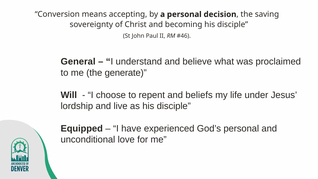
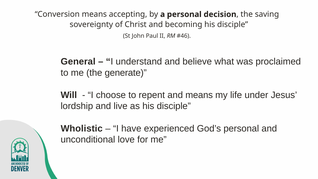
and beliefs: beliefs -> means
Equipped: Equipped -> Wholistic
